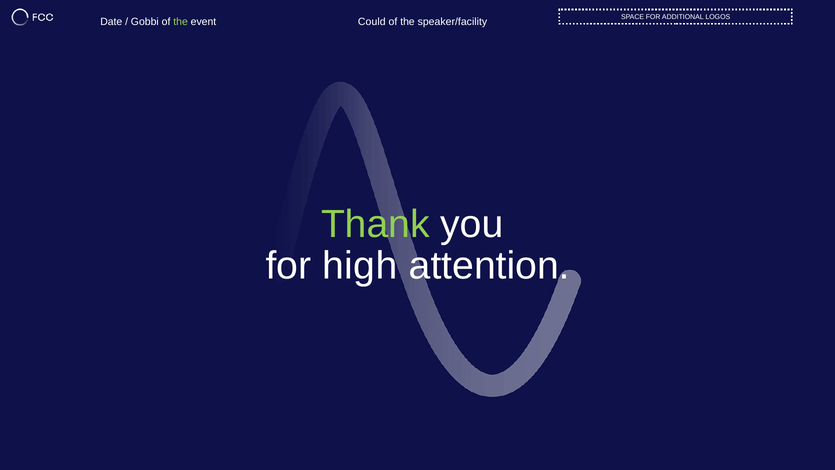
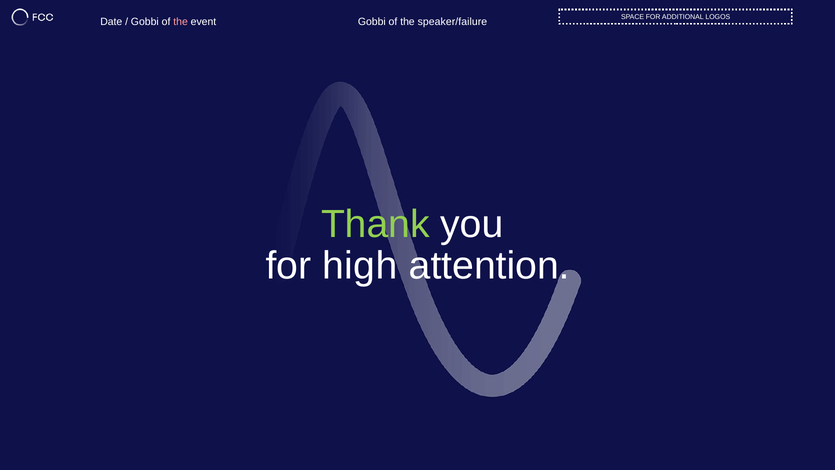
the at (181, 22) colour: light green -> pink
Could at (372, 22): Could -> Gobbi
speaker/facility: speaker/facility -> speaker/failure
